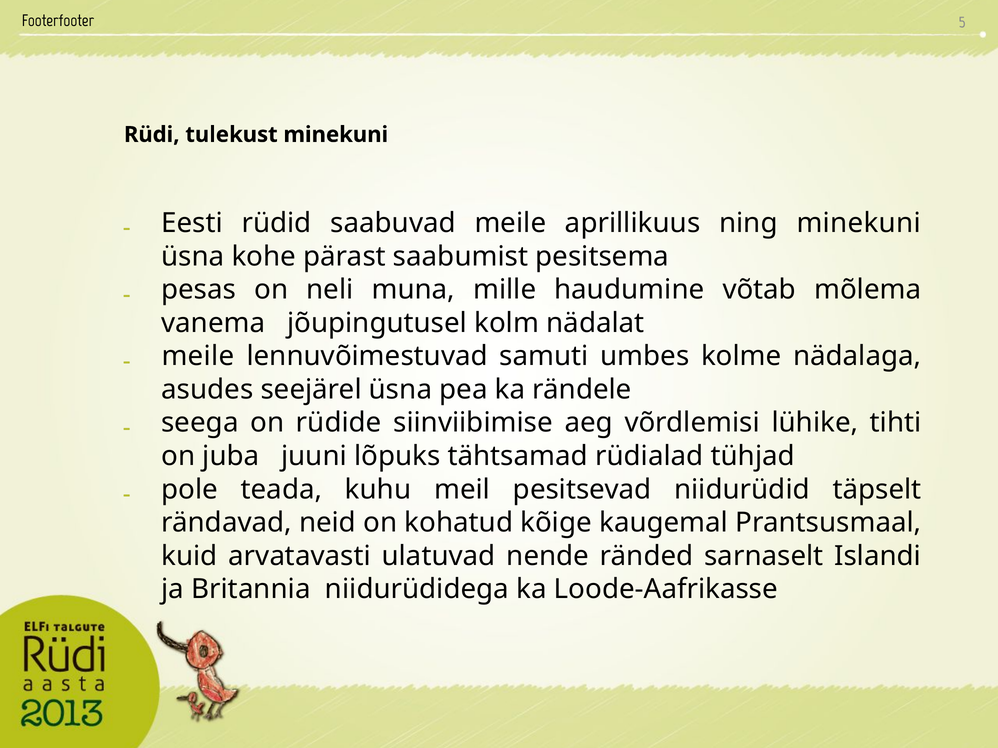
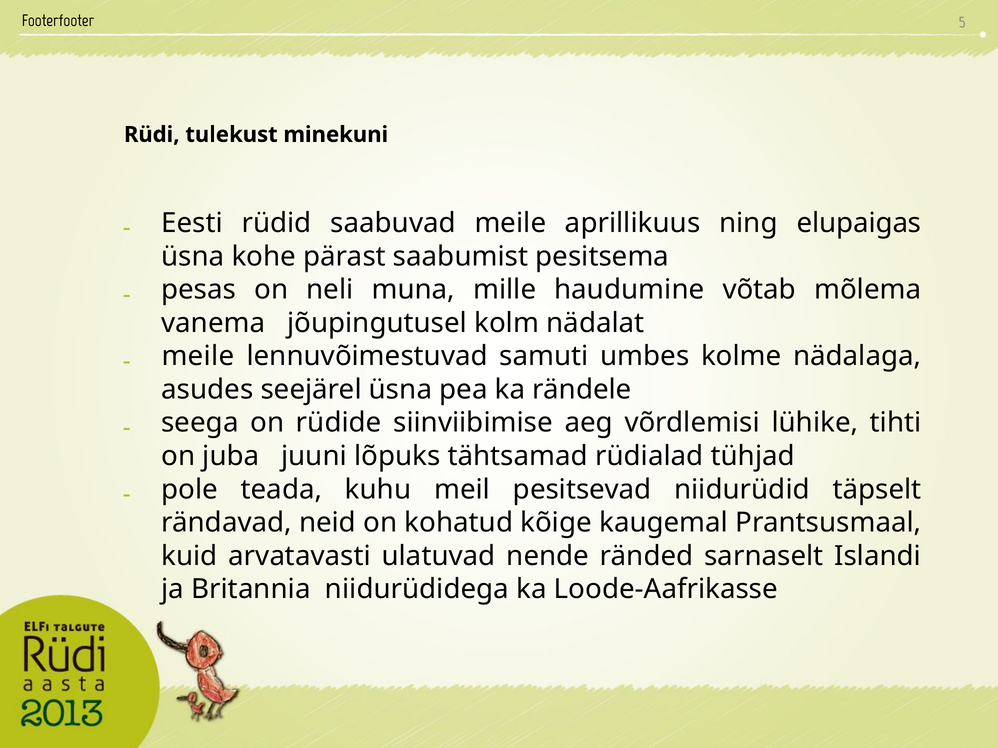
ning minekuni: minekuni -> elupaigas
